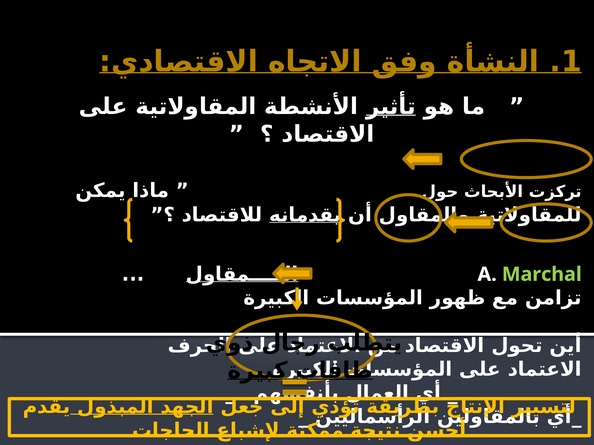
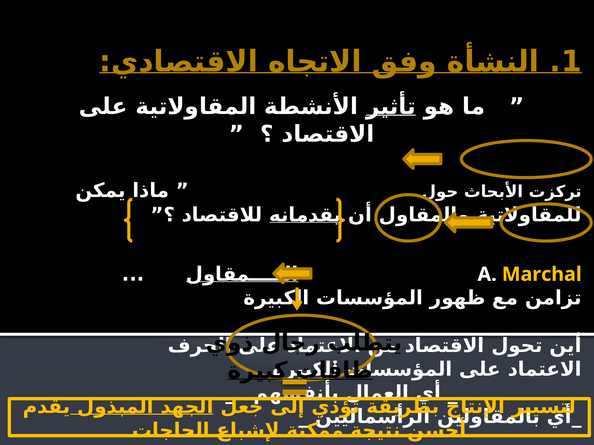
Marchal colour: light green -> yellow
